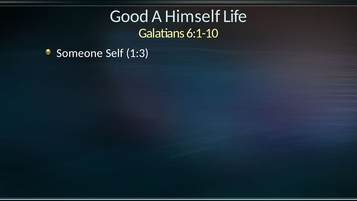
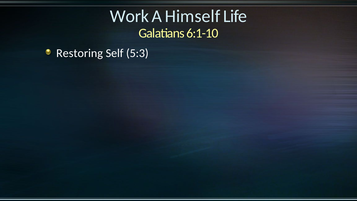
Good: Good -> Work
Someone: Someone -> Restoring
1:3: 1:3 -> 5:3
